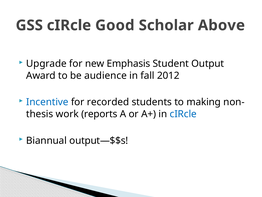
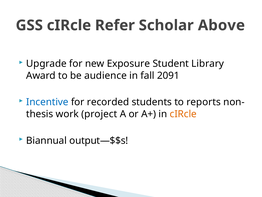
Good: Good -> Refer
Emphasis: Emphasis -> Exposure
Output: Output -> Library
2012: 2012 -> 2091
making: making -> reports
reports: reports -> project
cIRcle at (183, 114) colour: blue -> orange
